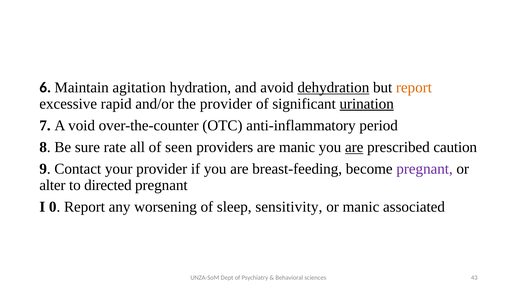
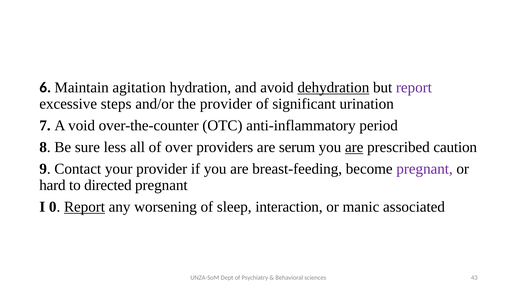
report at (414, 87) colour: orange -> purple
rapid: rapid -> steps
urination underline: present -> none
rate: rate -> less
seen: seen -> over
are manic: manic -> serum
alter: alter -> hard
Report at (85, 207) underline: none -> present
sensitivity: sensitivity -> interaction
